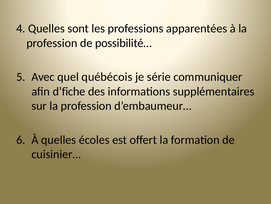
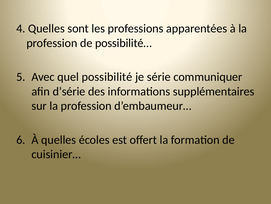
québécois: québécois -> possibilité
d’fiche: d’fiche -> d’série
